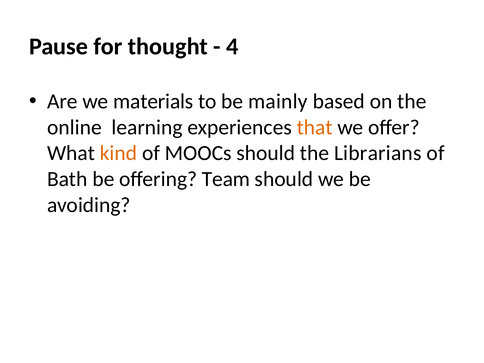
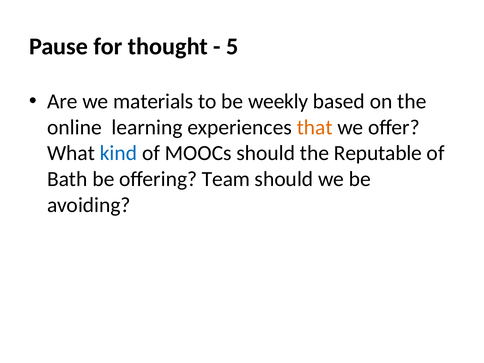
4: 4 -> 5
mainly: mainly -> weekly
kind colour: orange -> blue
Librarians: Librarians -> Reputable
